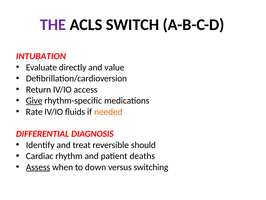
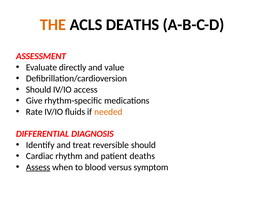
THE colour: purple -> orange
ACLS SWITCH: SWITCH -> DEATHS
INTUBATION: INTUBATION -> ASSESSMENT
Return at (39, 89): Return -> Should
Give underline: present -> none
down: down -> blood
switching: switching -> symptom
